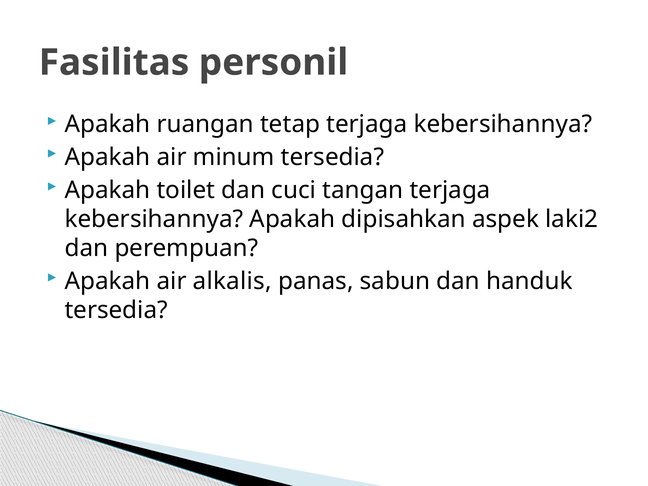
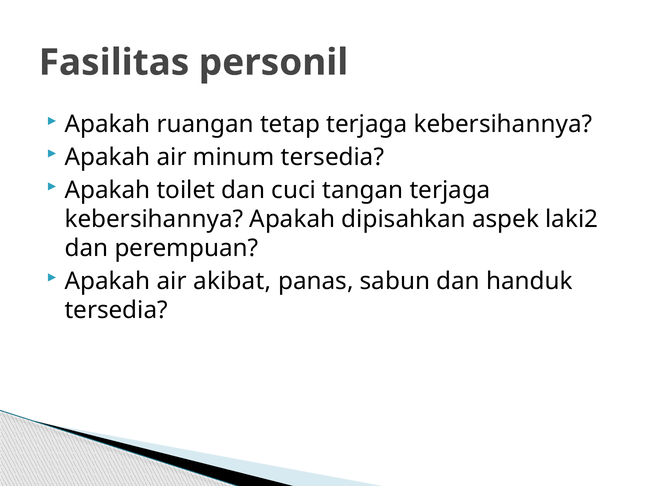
alkalis: alkalis -> akibat
